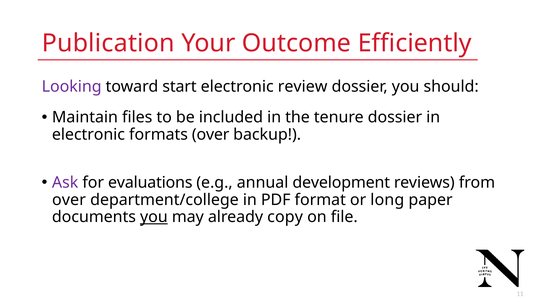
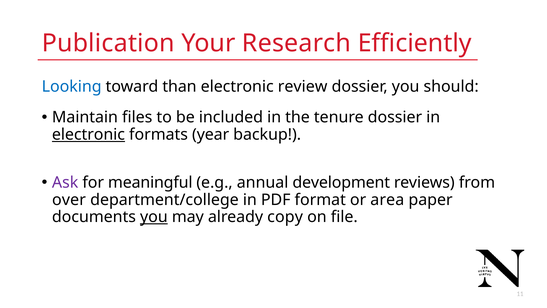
Outcome: Outcome -> Research
Looking colour: purple -> blue
start: start -> than
electronic at (88, 134) underline: none -> present
formats over: over -> year
evaluations: evaluations -> meaningful
long: long -> area
